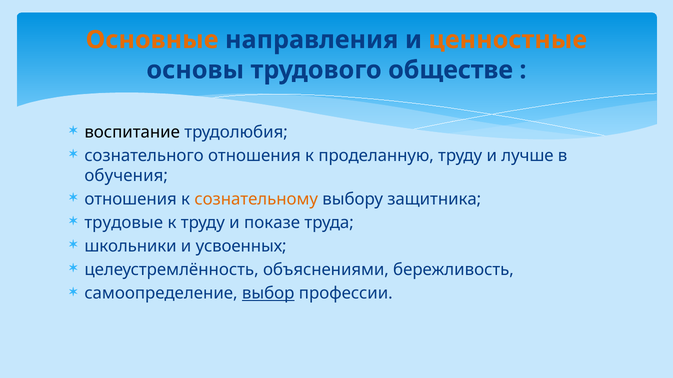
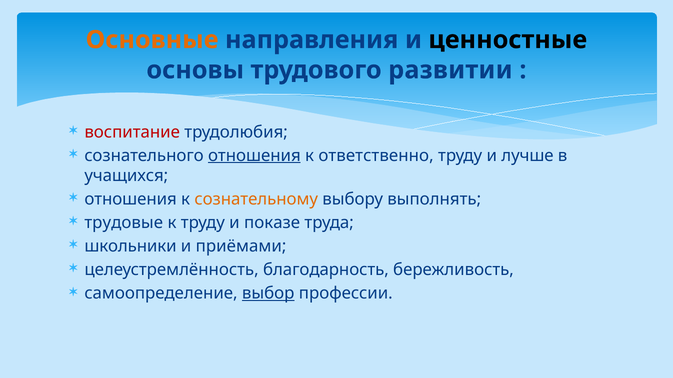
ценностные colour: orange -> black
обществе: обществе -> развитии
воспитание colour: black -> red
отношения at (254, 156) underline: none -> present
проделанную: проделанную -> ответственно
обучения: обучения -> учащихся
защитника: защитника -> выполнять
усвоенных: усвоенных -> приёмами
объяснениями: объяснениями -> благодарность
